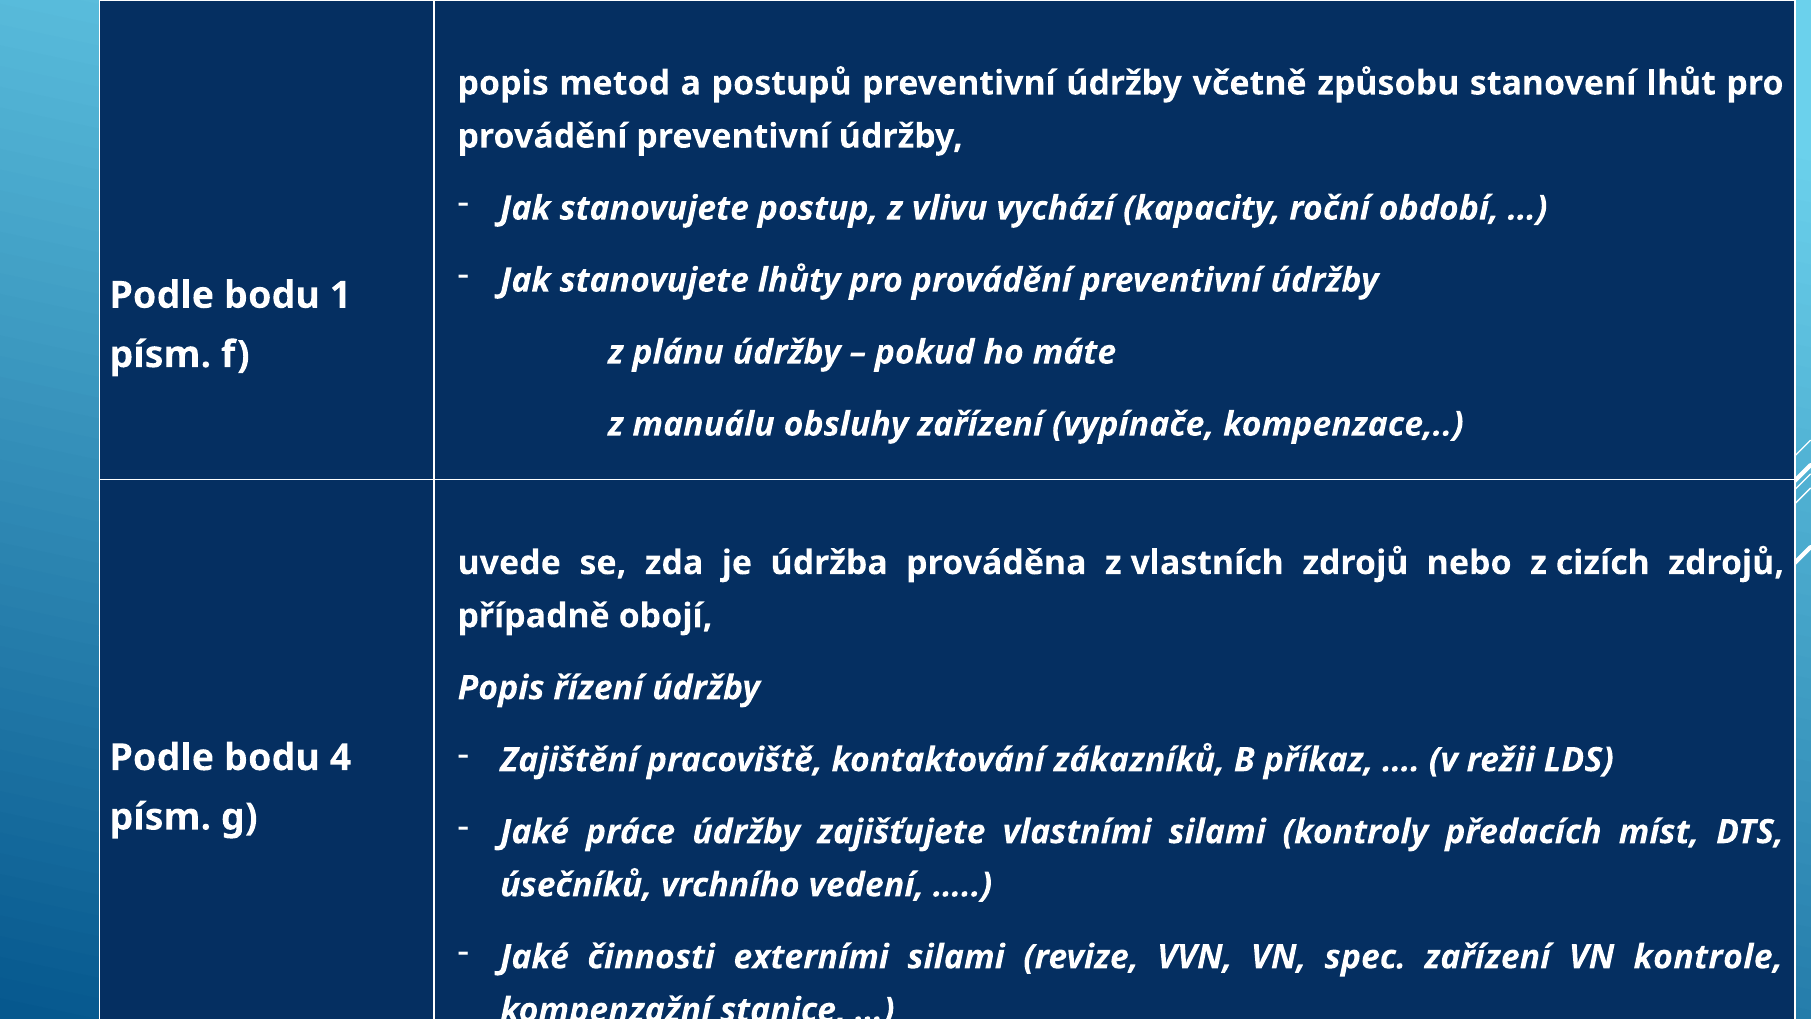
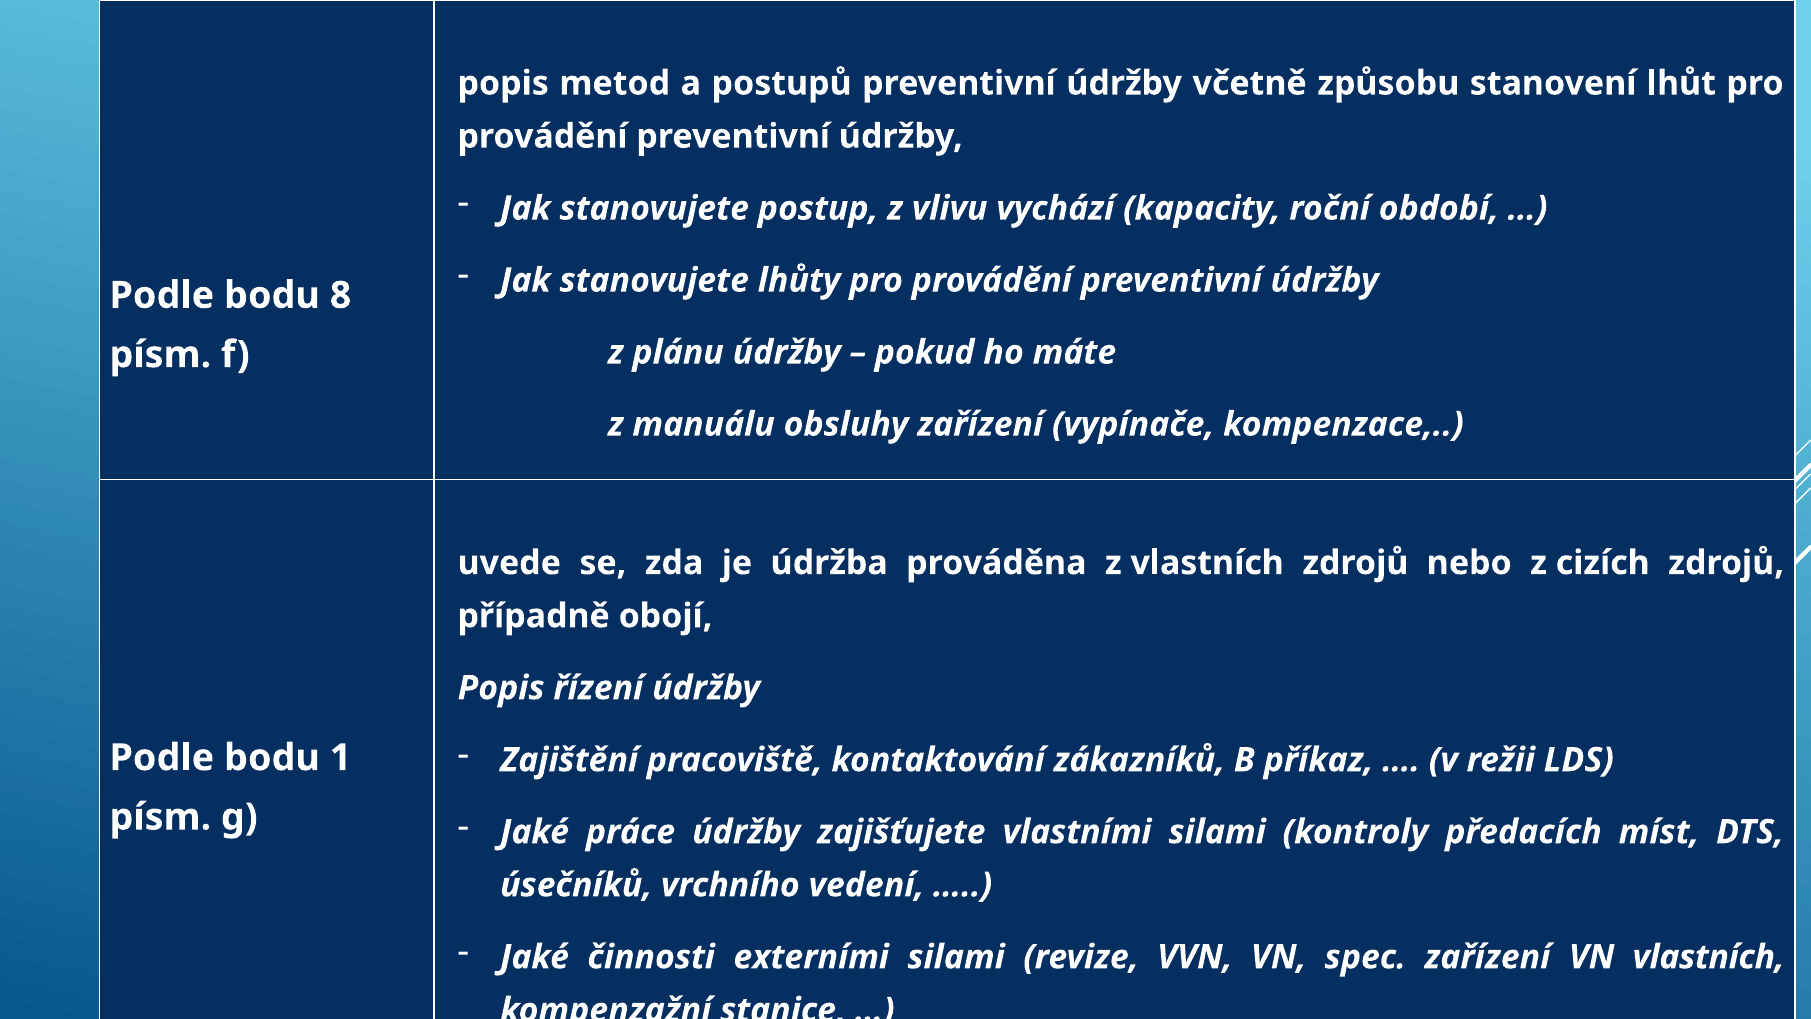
1: 1 -> 8
4: 4 -> 1
VN kontrole: kontrole -> vlastních
